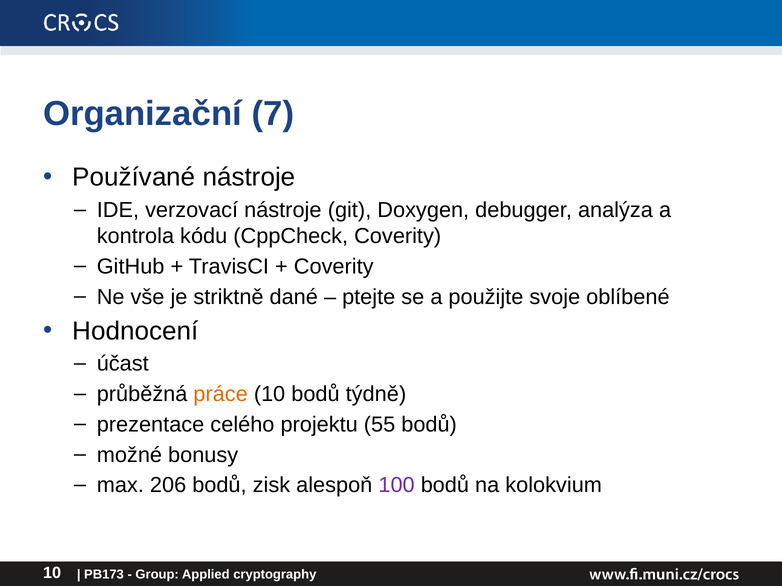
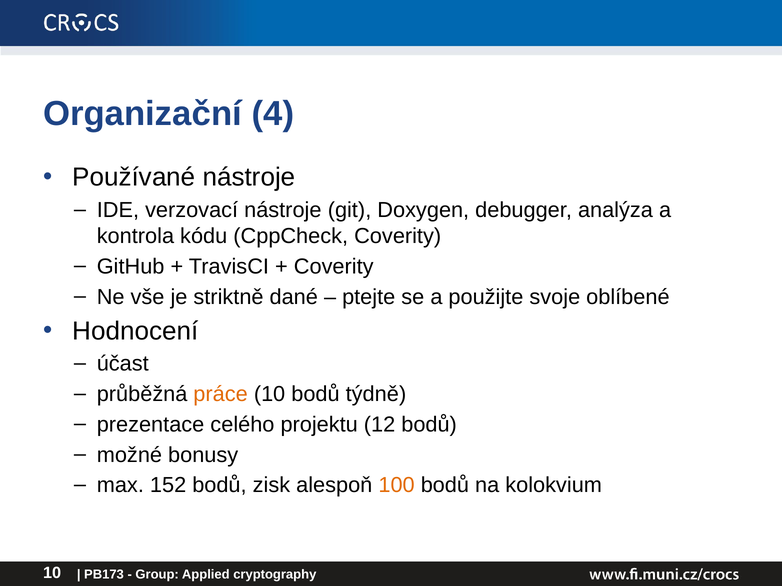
7: 7 -> 4
55: 55 -> 12
206: 206 -> 152
100 colour: purple -> orange
